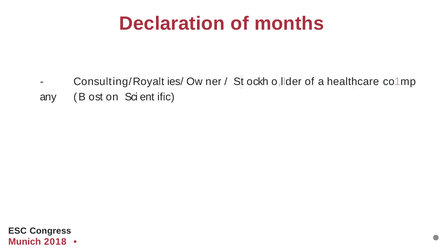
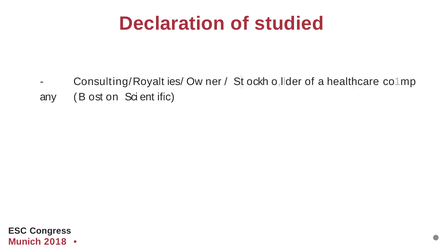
months: months -> studied
